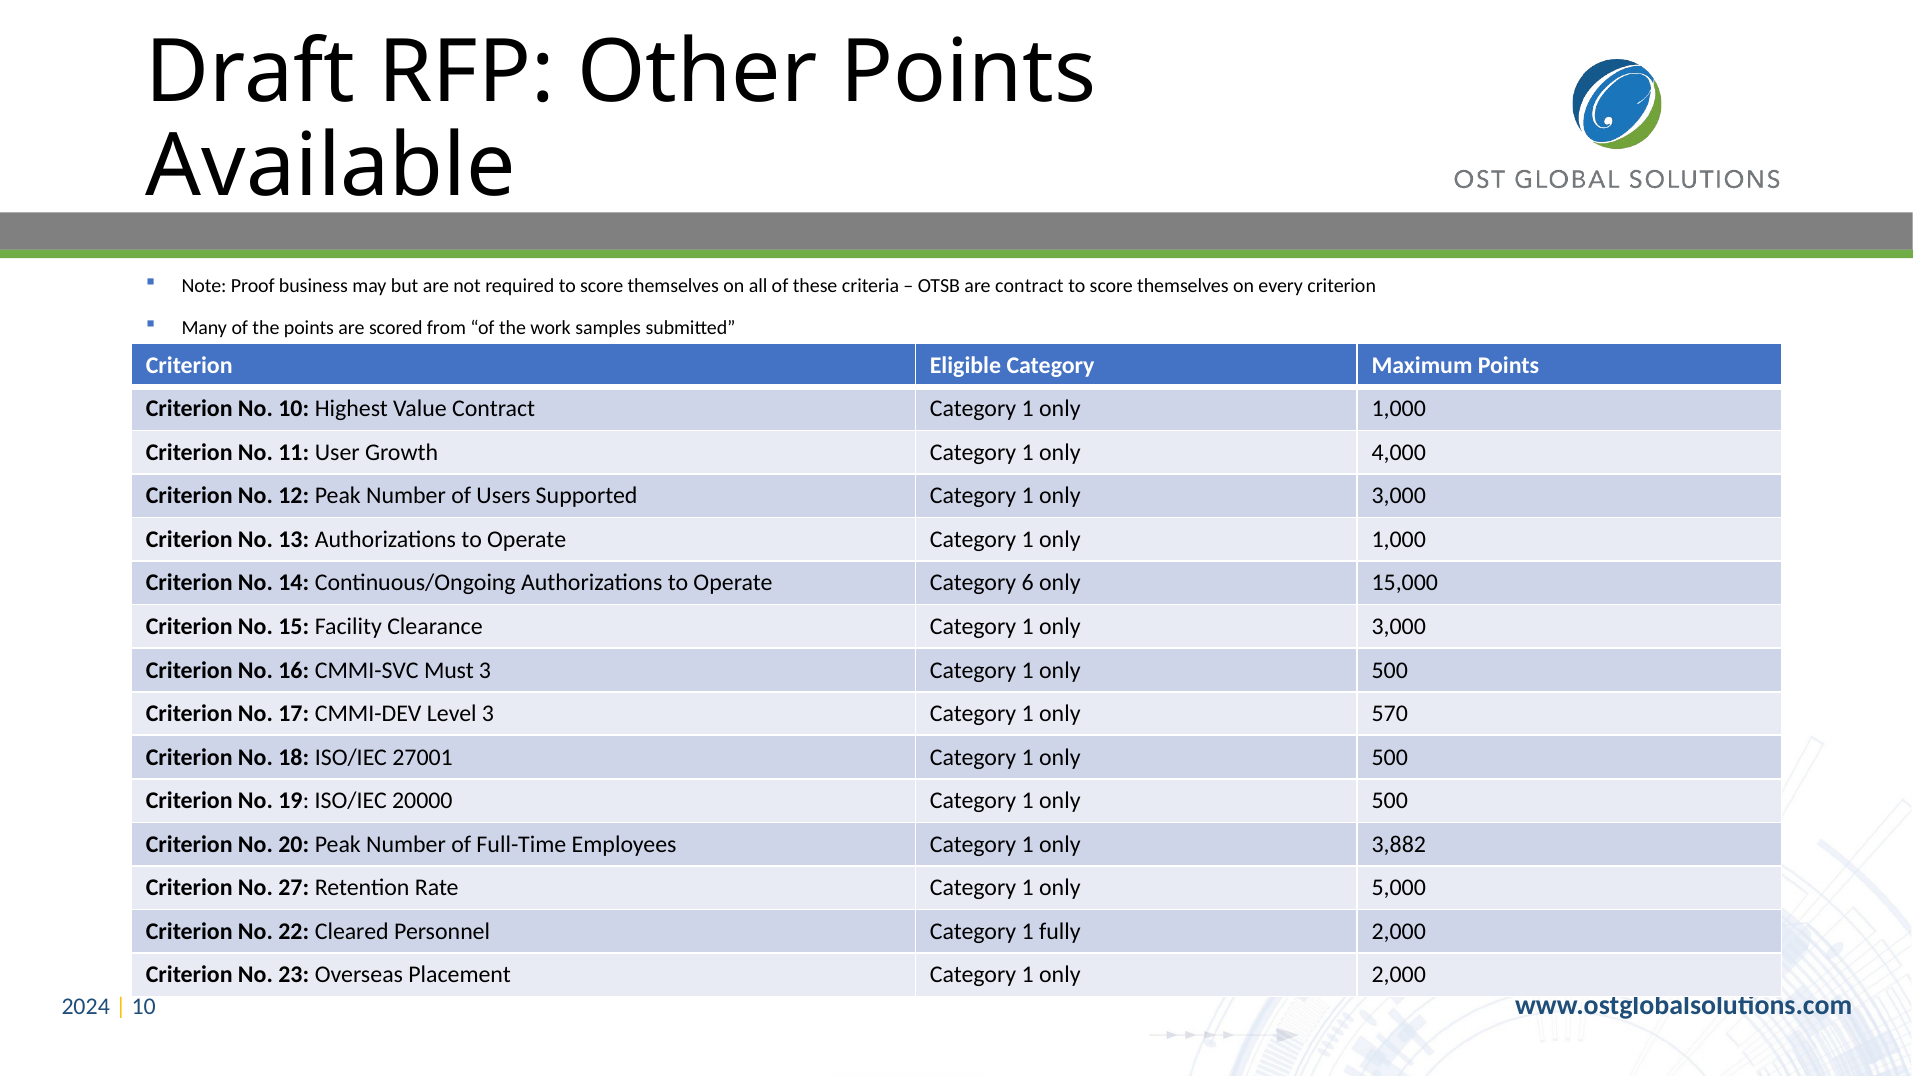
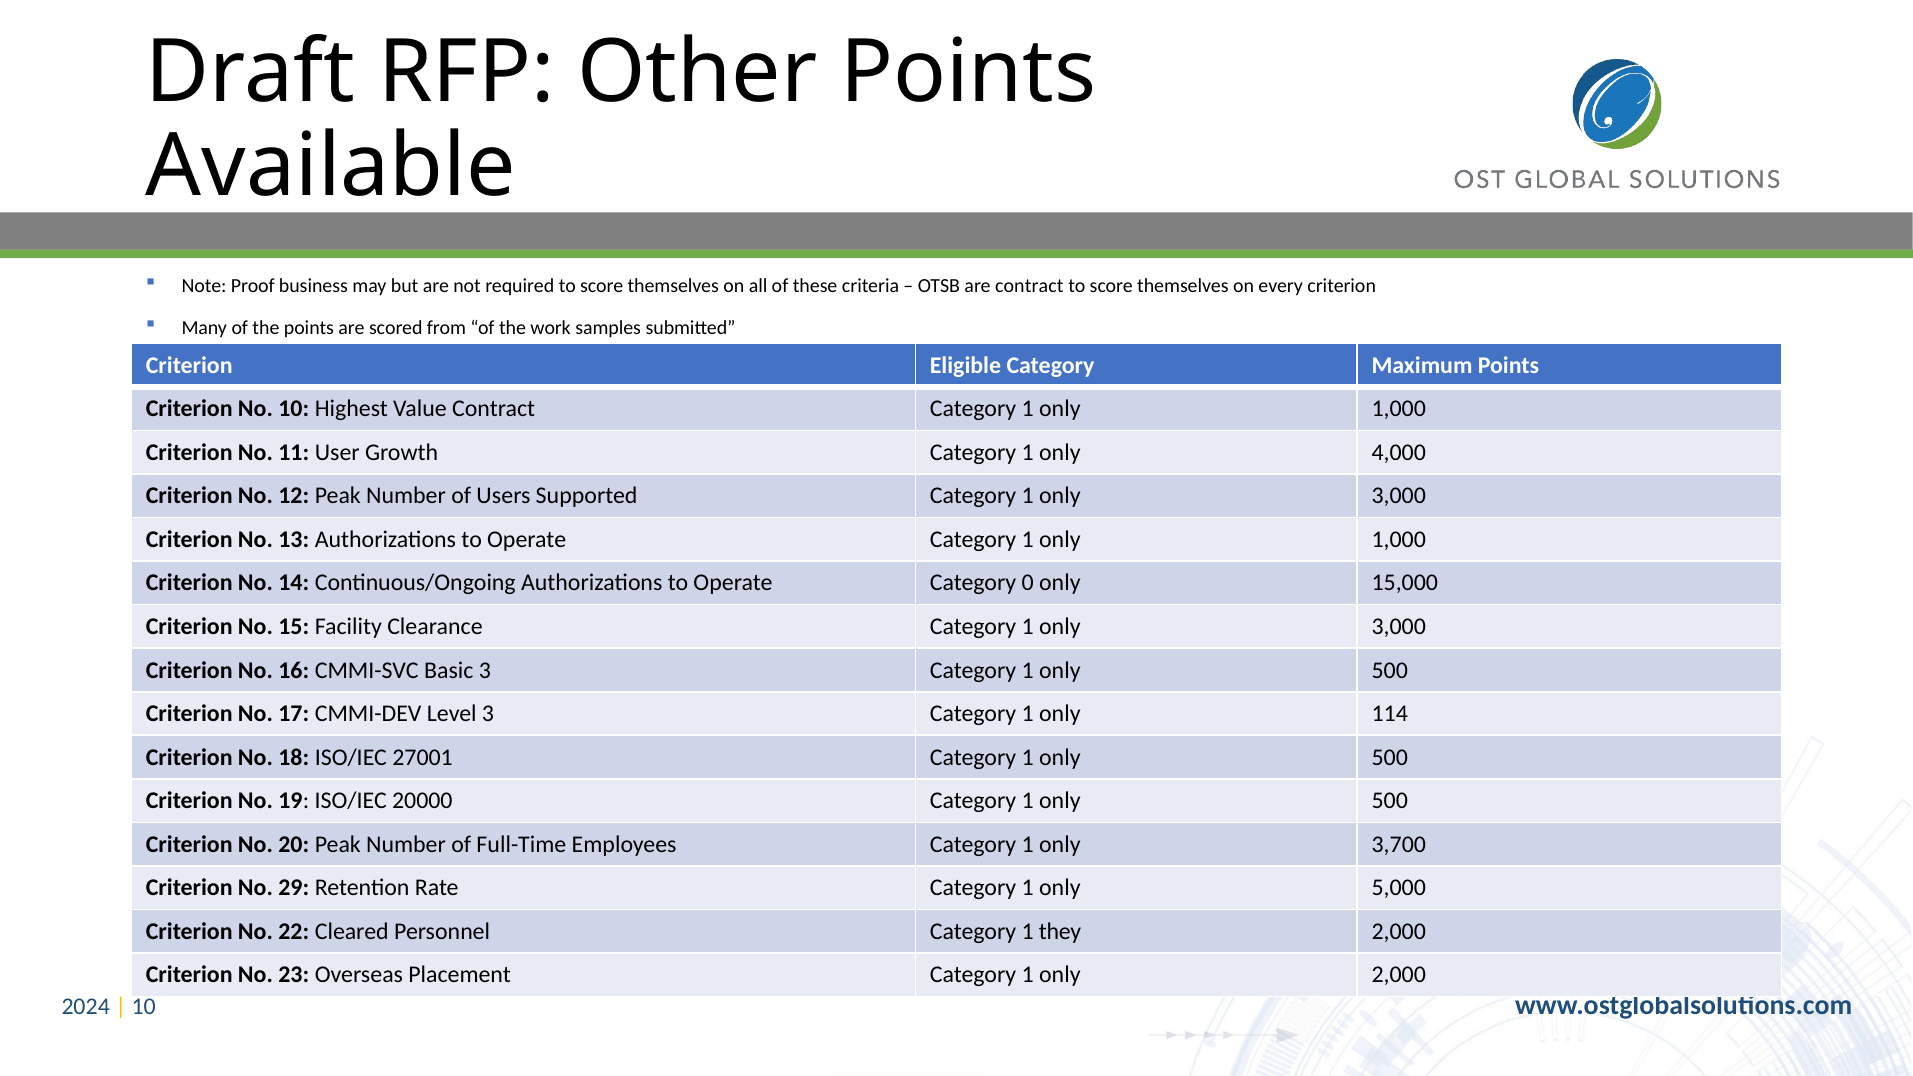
6: 6 -> 0
Must: Must -> Basic
570: 570 -> 114
3,882: 3,882 -> 3,700
27: 27 -> 29
fully: fully -> they
